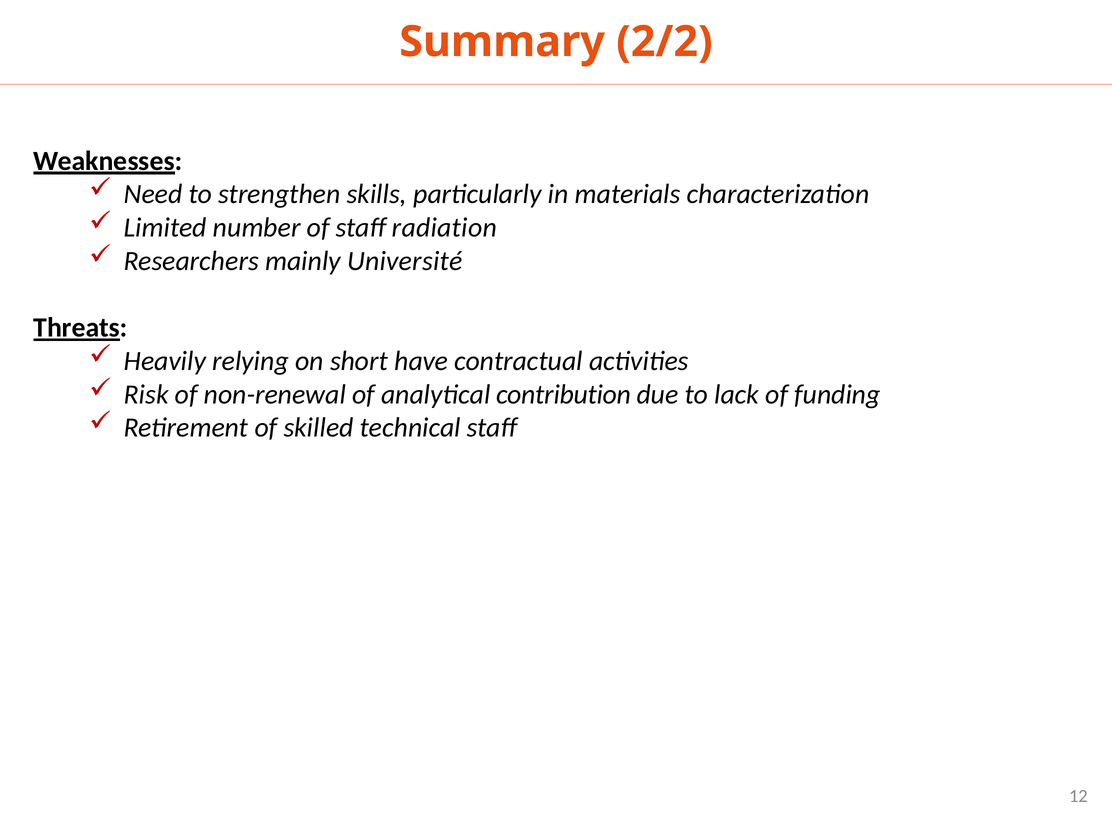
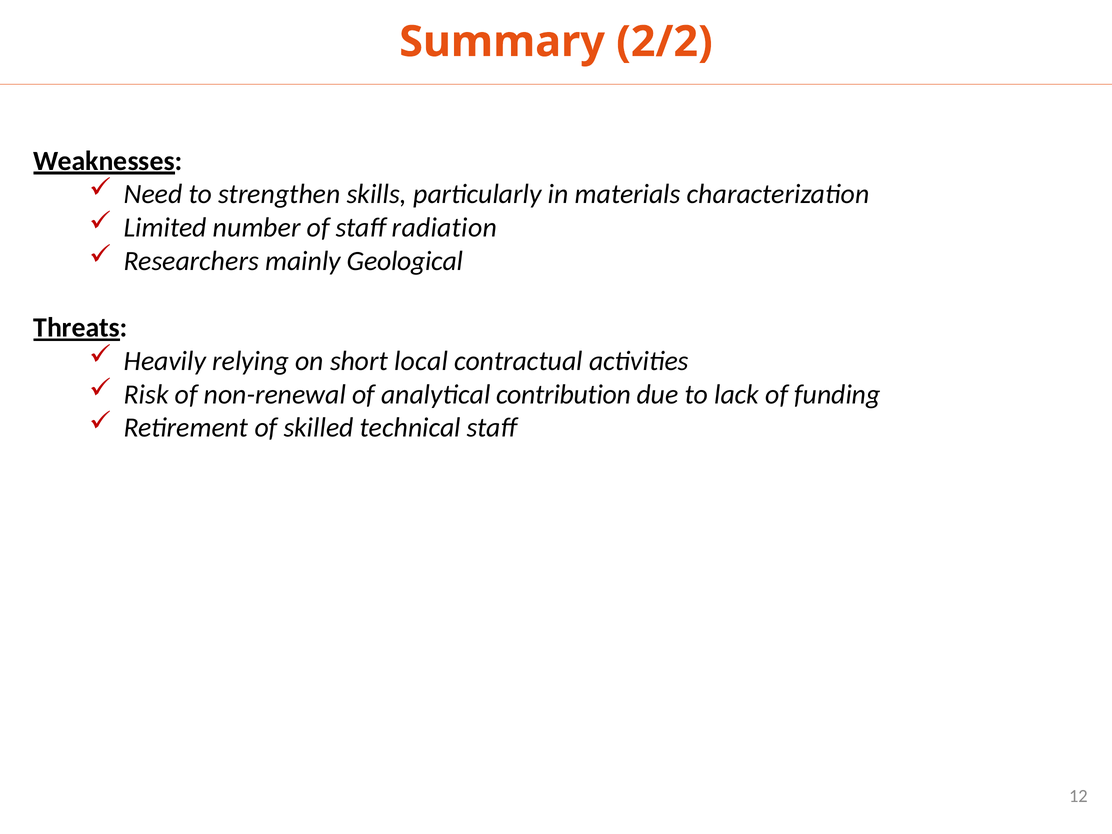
Université: Université -> Geological
have: have -> local
